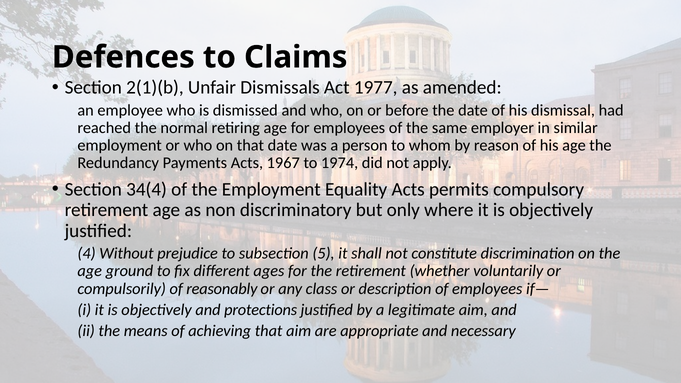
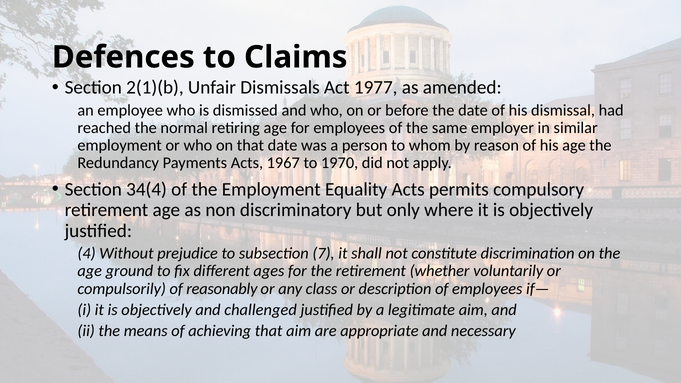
1974: 1974 -> 1970
5: 5 -> 7
protections: protections -> challenged
